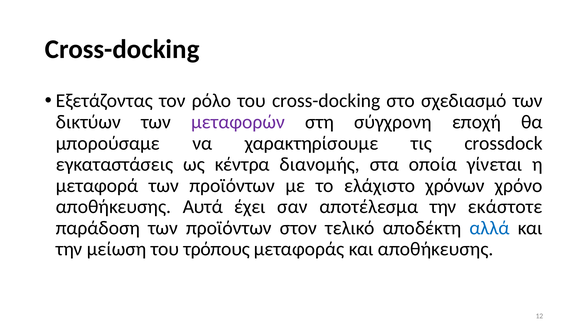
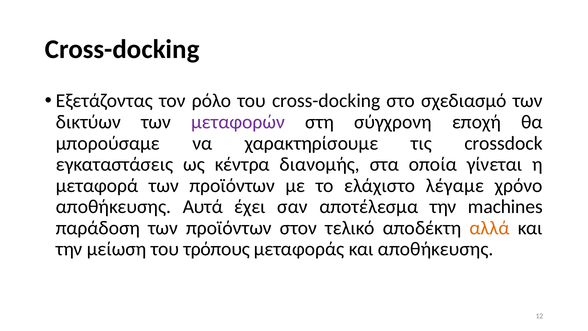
χρόνων: χρόνων -> λέγαμε
εκάστοτε: εκάστοτε -> machines
αλλά colour: blue -> orange
